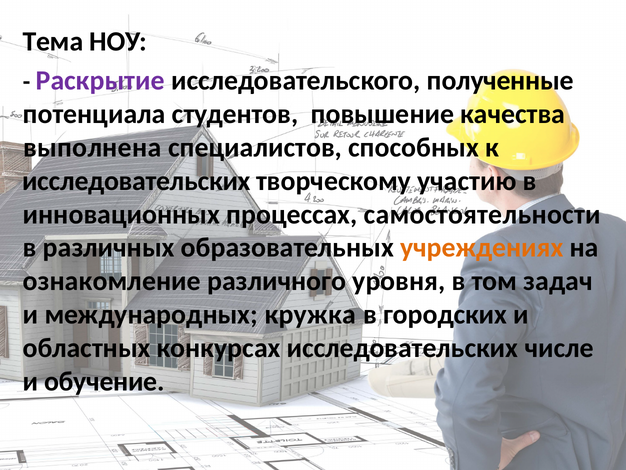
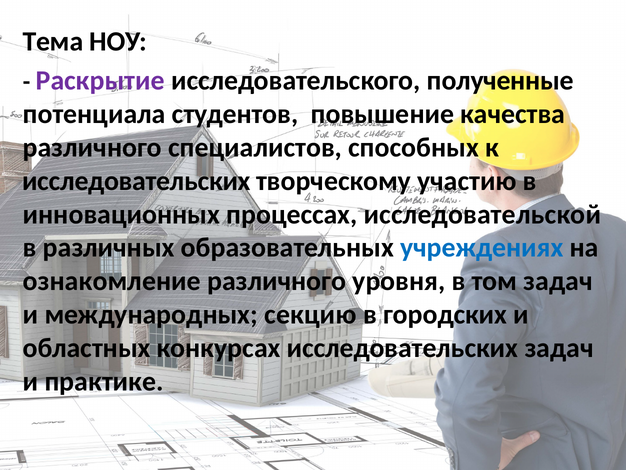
выполнена at (92, 147): выполнена -> различного
самостоятельности: самостоятельности -> исследовательской
учреждениях colour: orange -> blue
кружка: кружка -> секцию
исследовательских числе: числе -> задач
обучение: обучение -> практике
